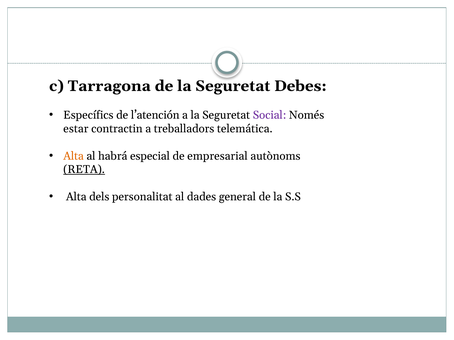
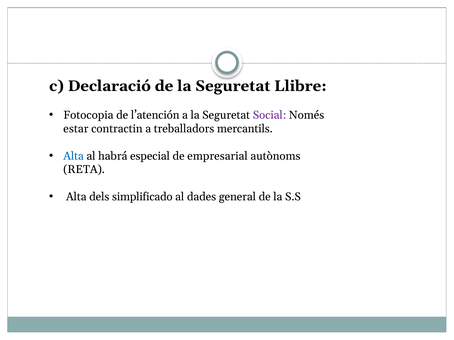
Tarragona: Tarragona -> Declaració
Debes: Debes -> Llibre
Específics: Específics -> Fotocopia
telemática: telemática -> mercantils
Alta at (74, 156) colour: orange -> blue
RETA underline: present -> none
personalitat: personalitat -> simplificado
